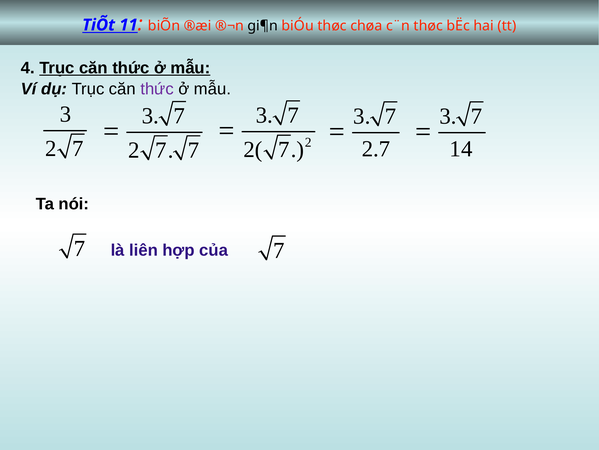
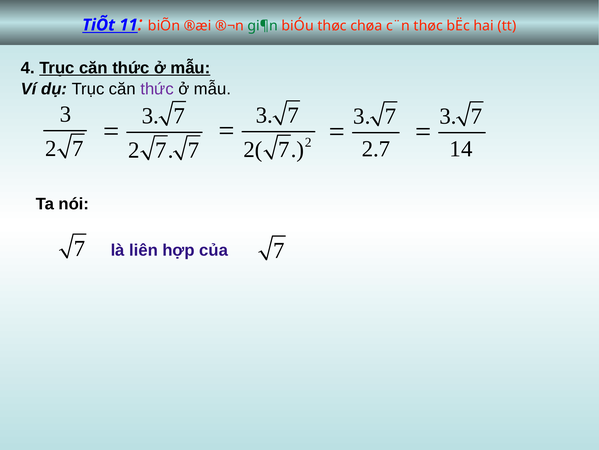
gi¶n colour: black -> green
